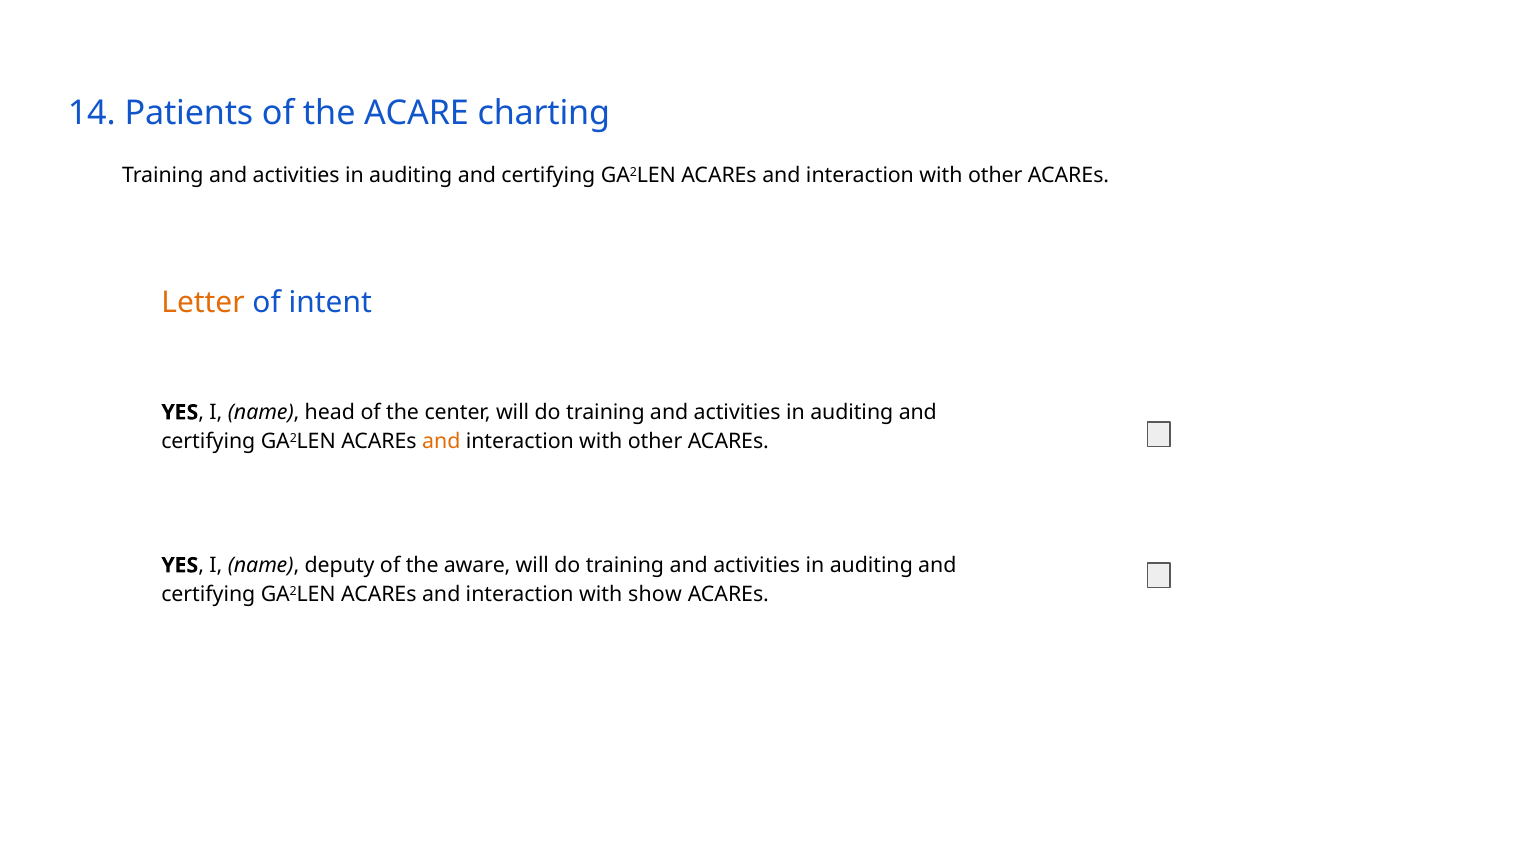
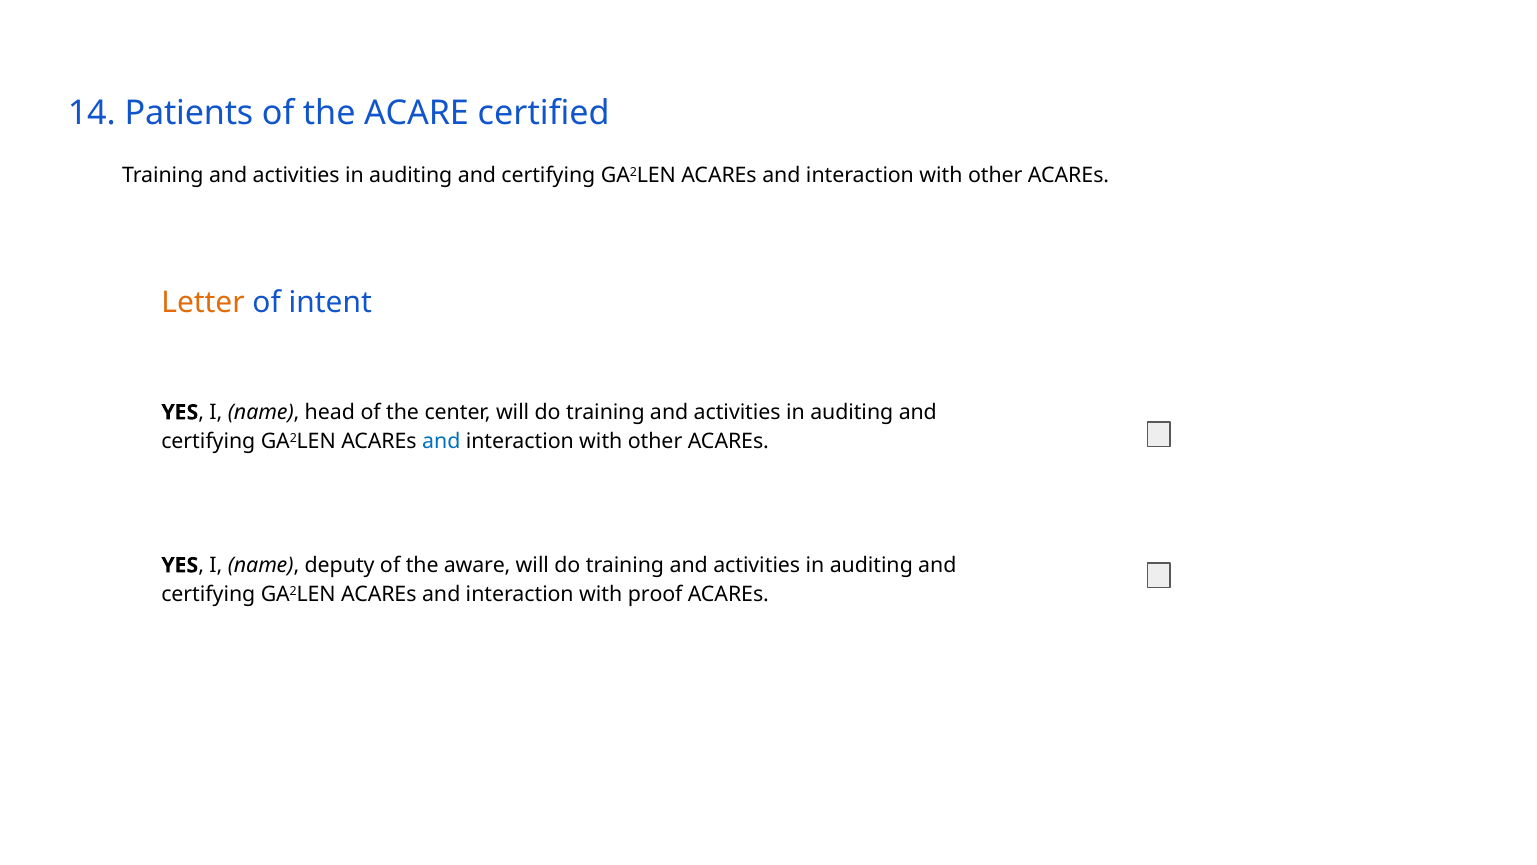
charting: charting -> certified
and at (441, 442) colour: orange -> blue
show: show -> proof
